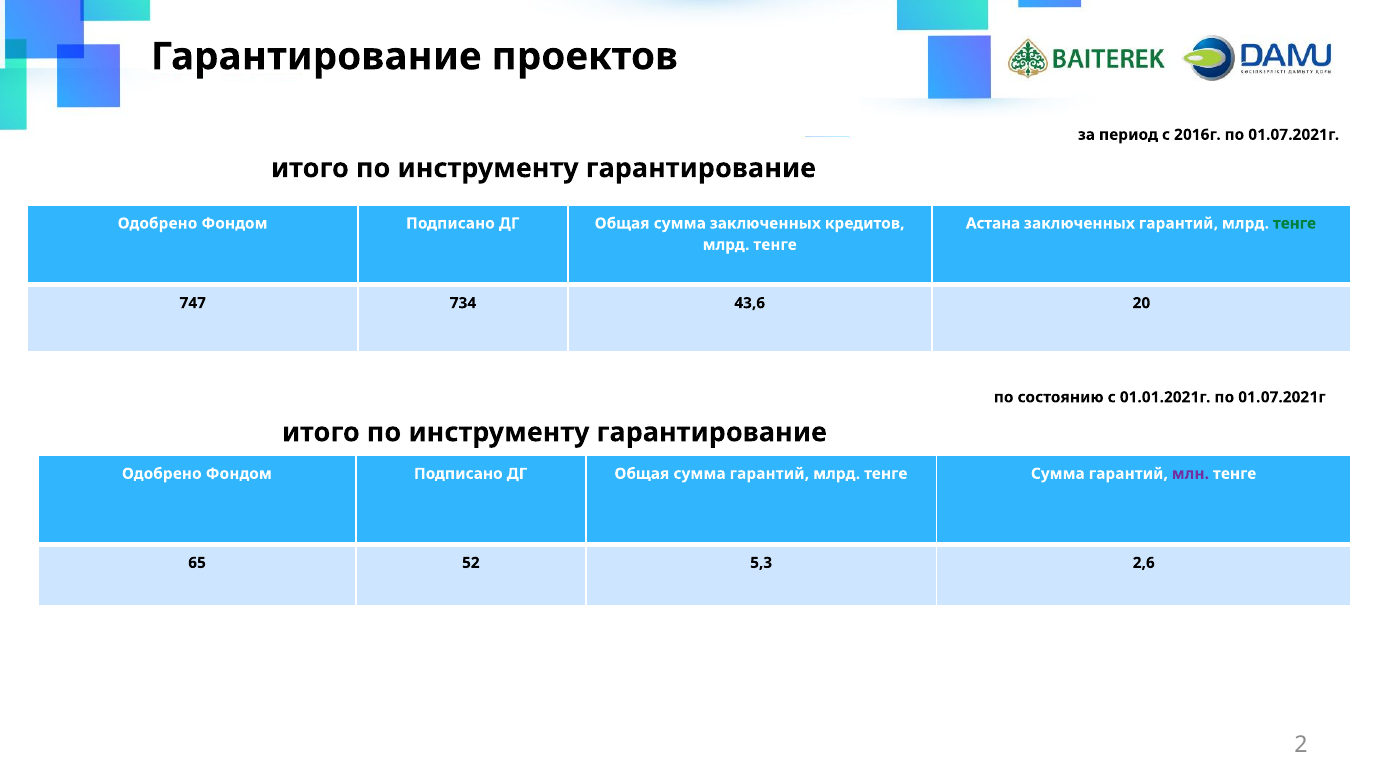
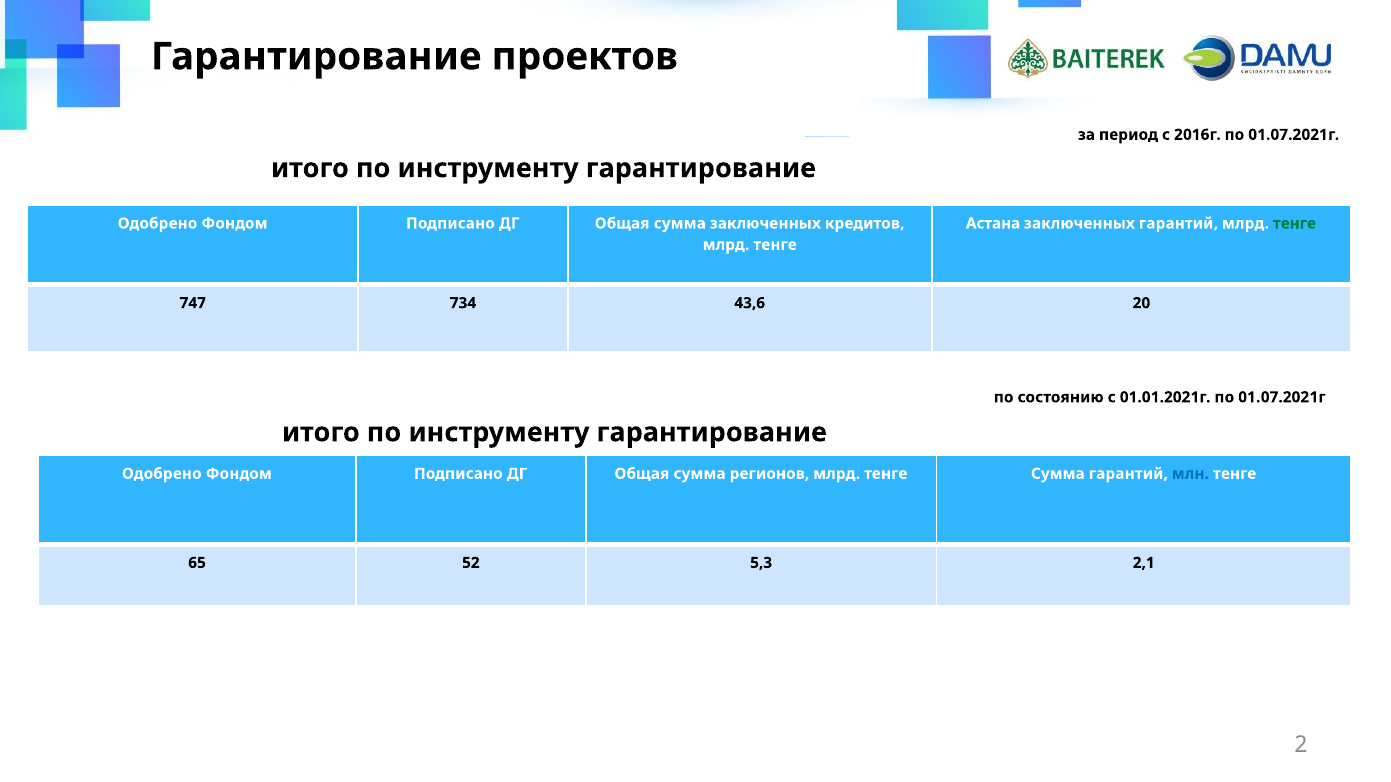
Общая сумма гарантий: гарантий -> регионов
млн colour: purple -> blue
2,6: 2,6 -> 2,1
